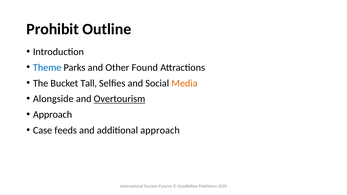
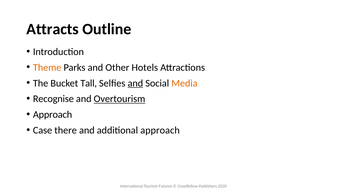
Prohibit: Prohibit -> Attracts
Theme colour: blue -> orange
Found: Found -> Hotels
and at (135, 83) underline: none -> present
Alongside: Alongside -> Recognise
feeds: feeds -> there
